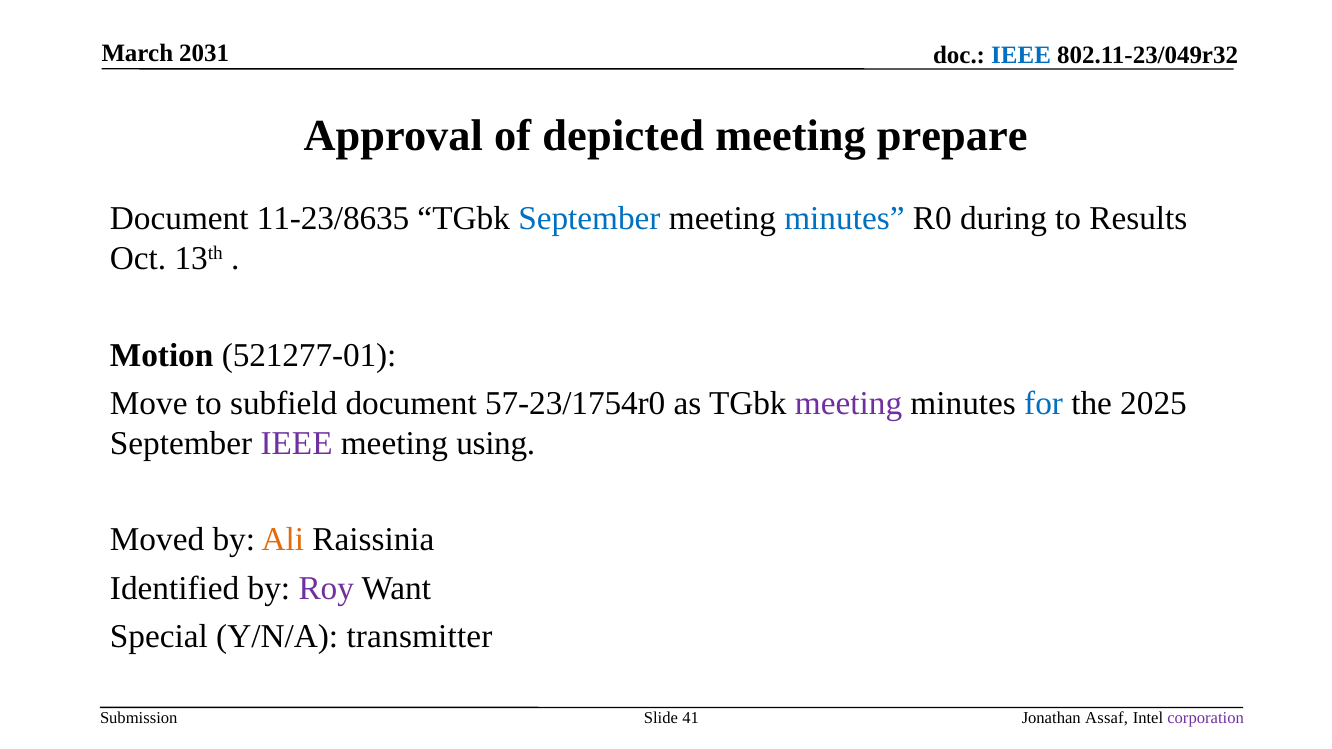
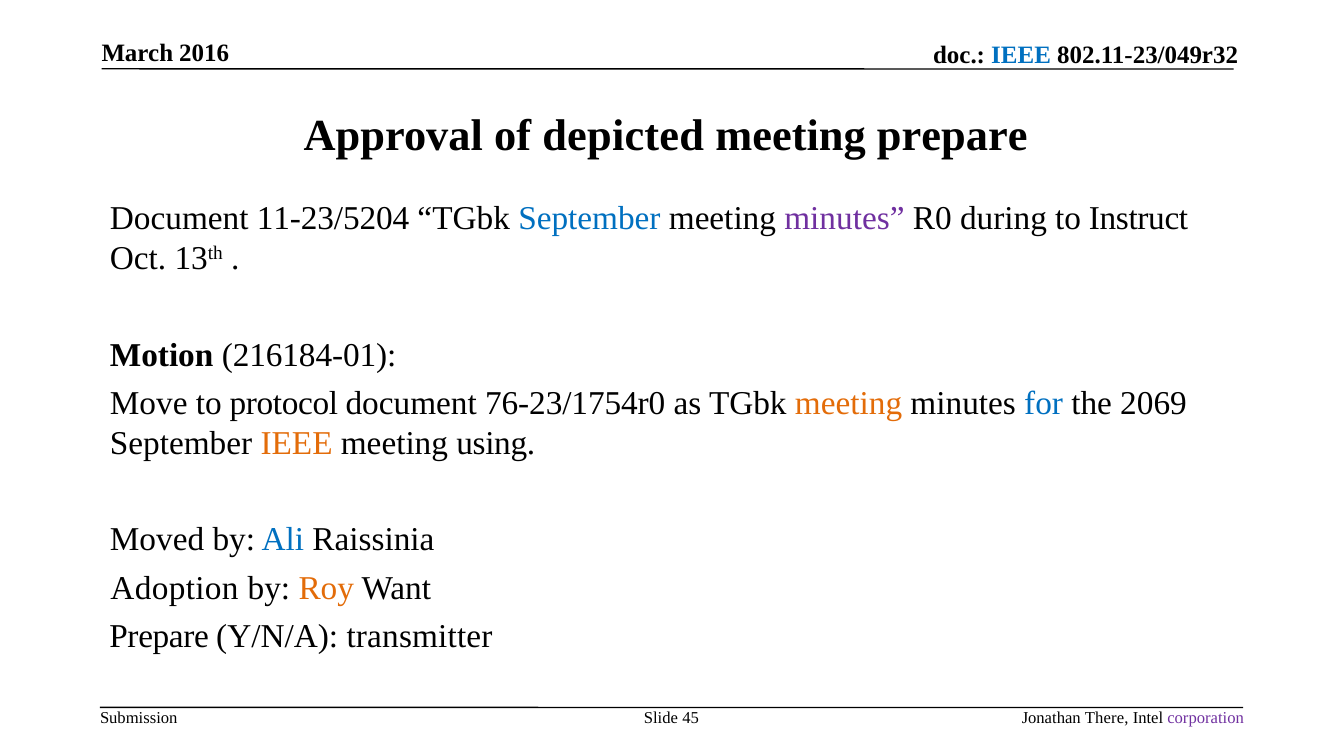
2031: 2031 -> 2016
11-23/8635: 11-23/8635 -> 11-23/5204
minutes at (844, 219) colour: blue -> purple
Results: Results -> Instruct
521277-01: 521277-01 -> 216184-01
subfield: subfield -> protocol
57-23/1754r0: 57-23/1754r0 -> 76-23/1754r0
meeting at (849, 404) colour: purple -> orange
2025: 2025 -> 2069
IEEE at (297, 443) colour: purple -> orange
Ali colour: orange -> blue
Identified: Identified -> Adoption
Roy colour: purple -> orange
Special at (159, 637): Special -> Prepare
41: 41 -> 45
Assaf: Assaf -> There
